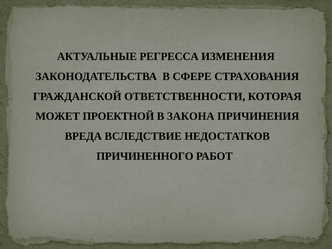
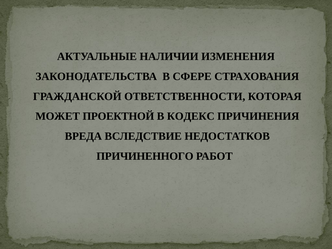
РЕГРЕССА: РЕГРЕССА -> НАЛИЧИИ
ЗАКОНА: ЗАКОНА -> КОДЕКС
